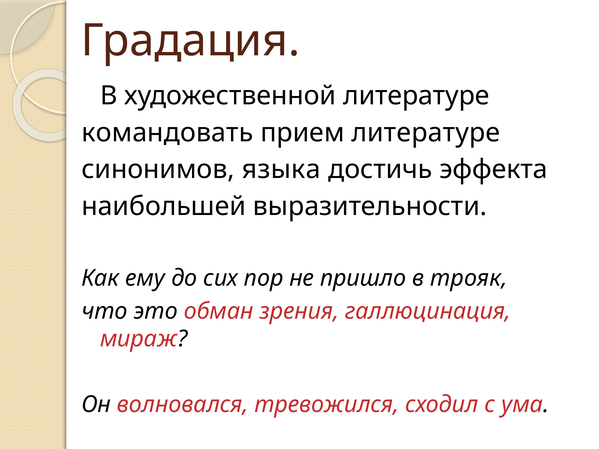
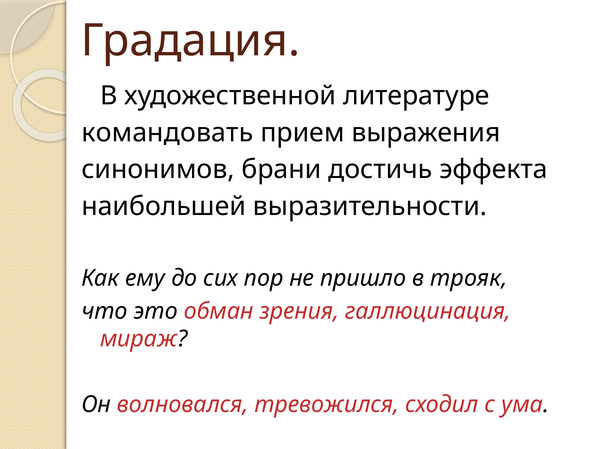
прием литературе: литературе -> выражения
языка: языка -> брани
